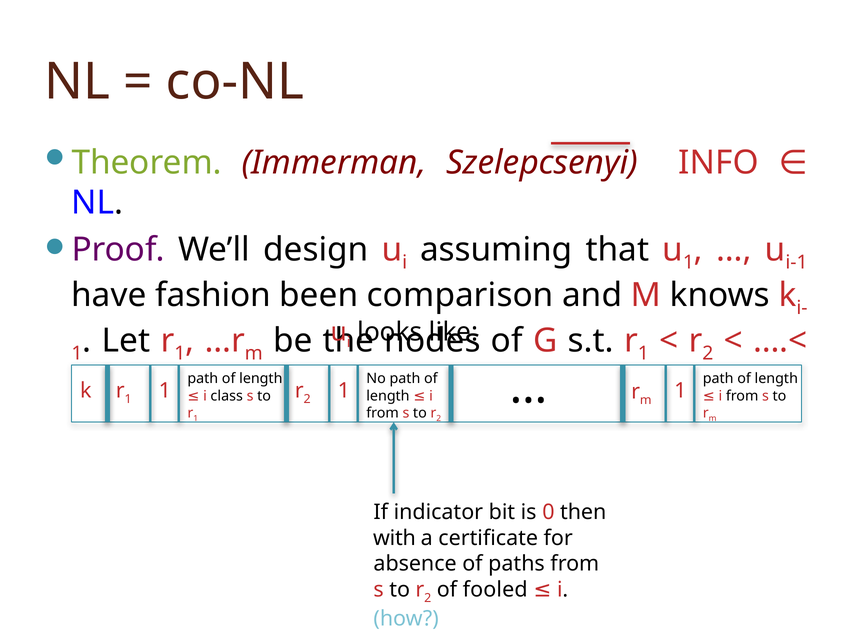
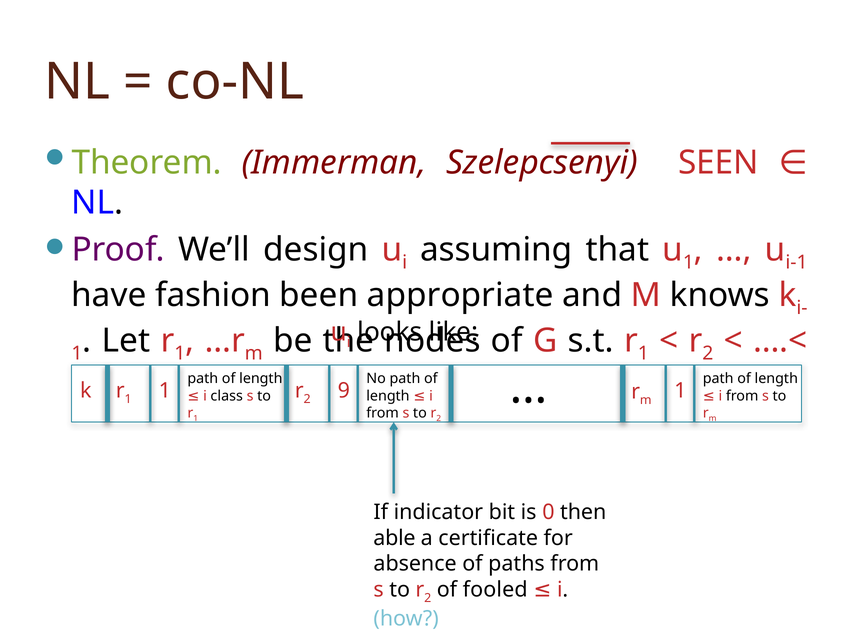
INFO: INFO -> SEEN
comparison: comparison -> appropriate
1 at (344, 391): 1 -> 9
with: with -> able
